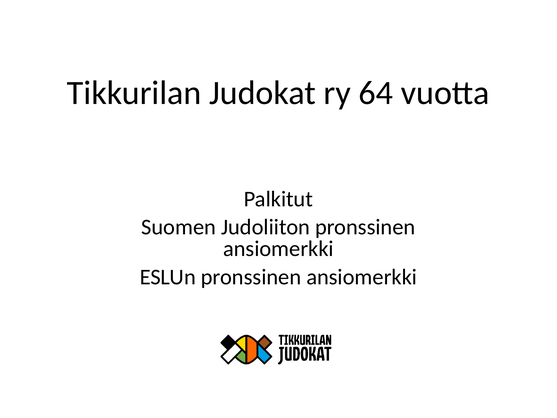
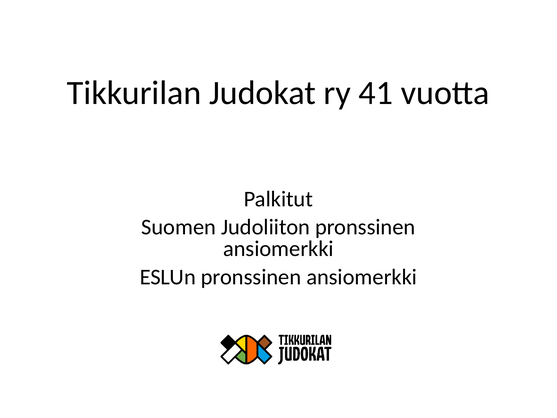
64: 64 -> 41
